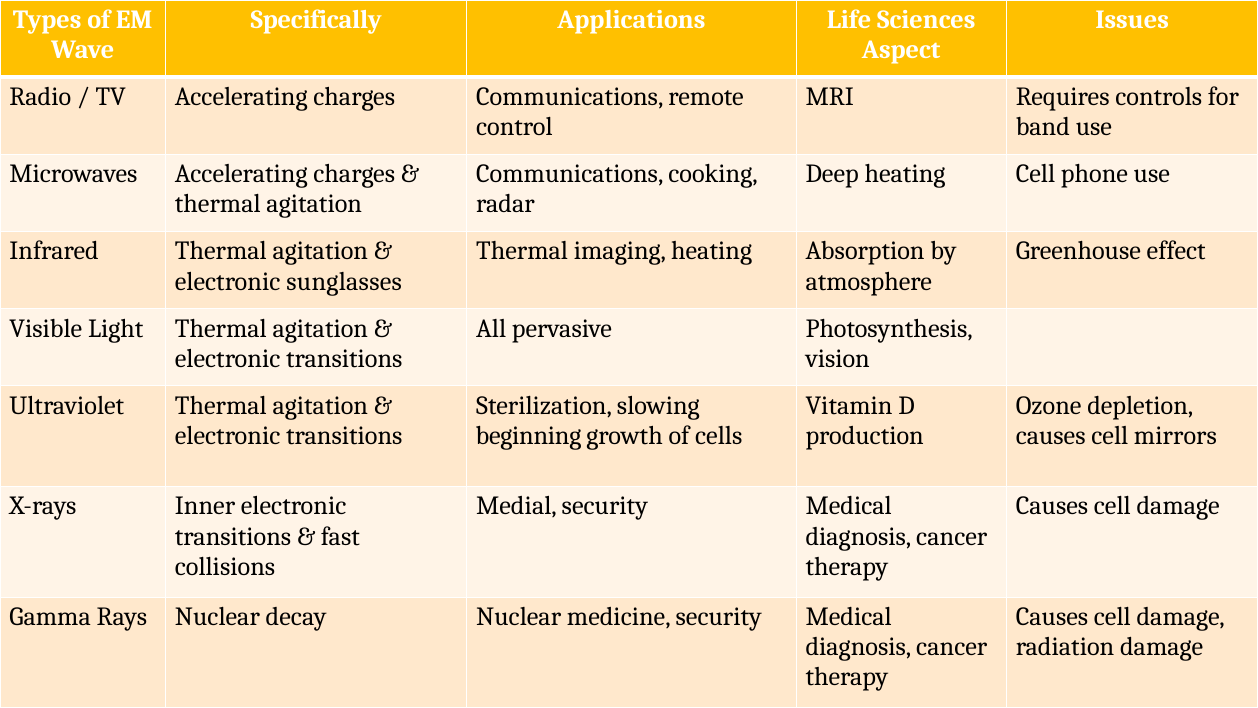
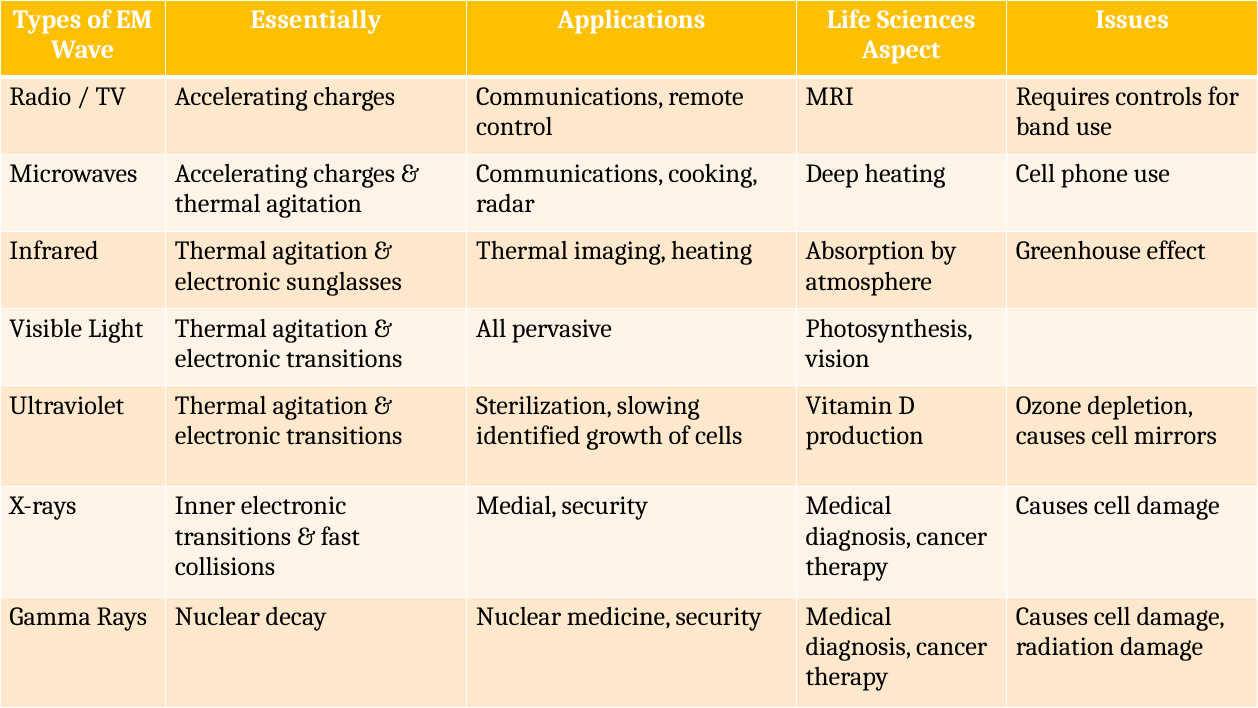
Specifically: Specifically -> Essentially
beginning: beginning -> identified
